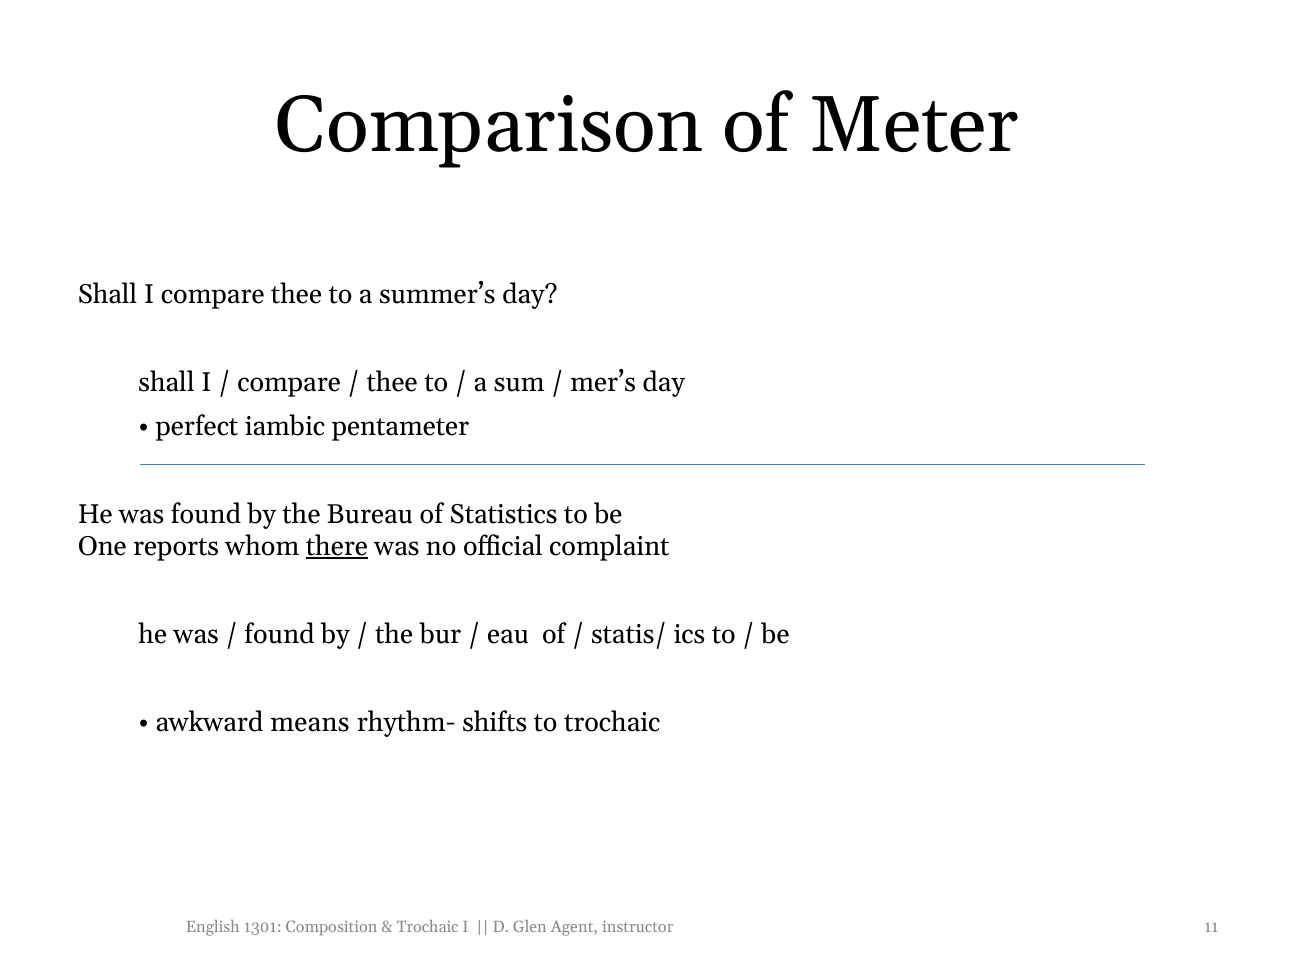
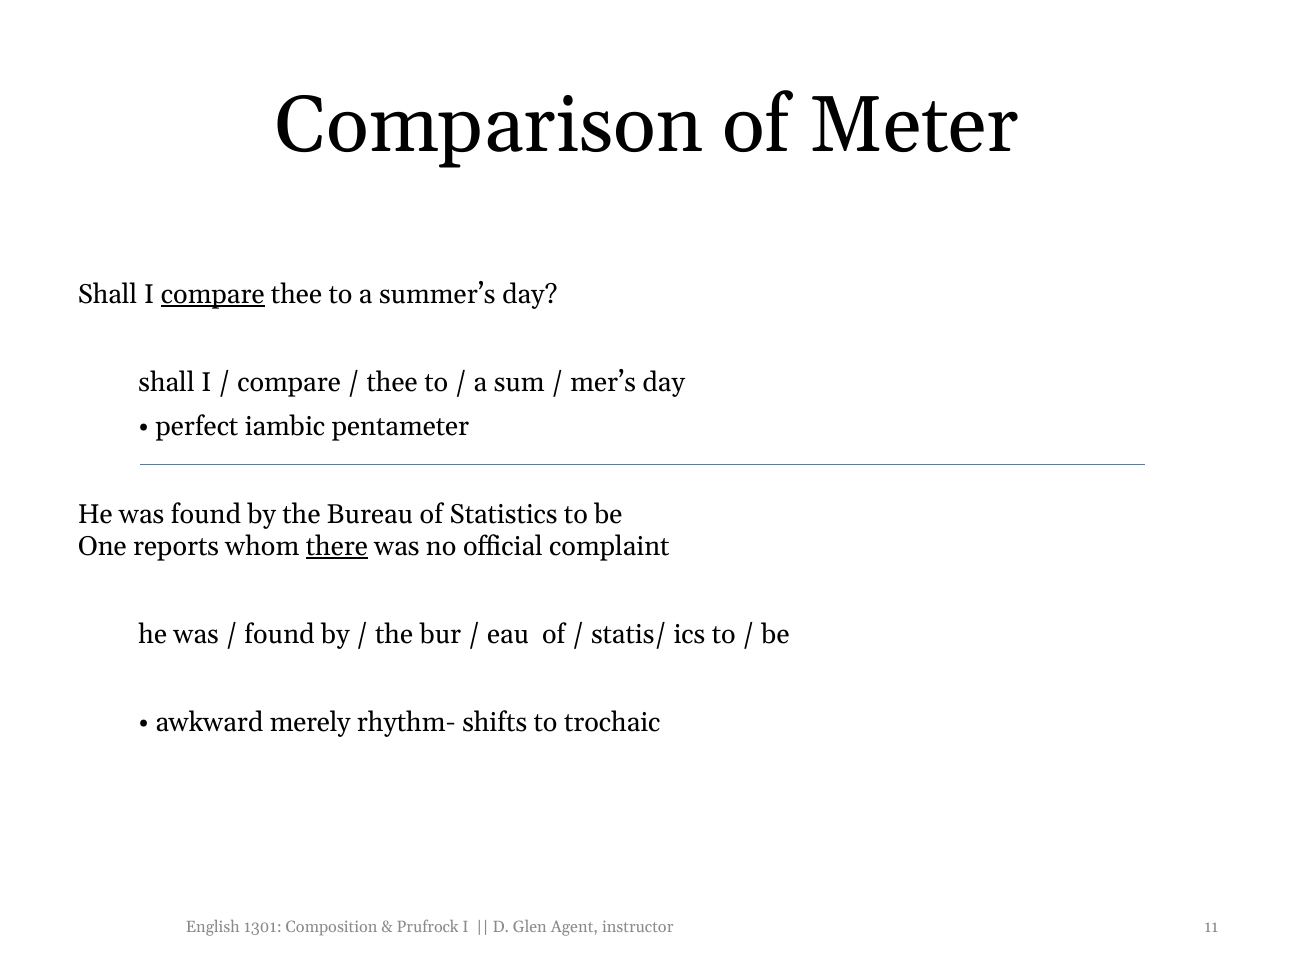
compare at (213, 295) underline: none -> present
means: means -> merely
Trochaic at (428, 927): Trochaic -> Prufrock
